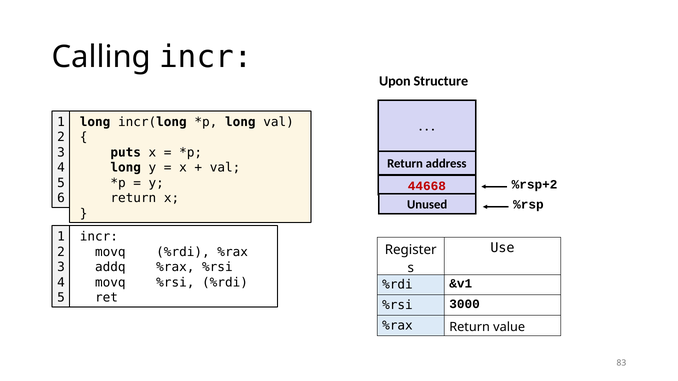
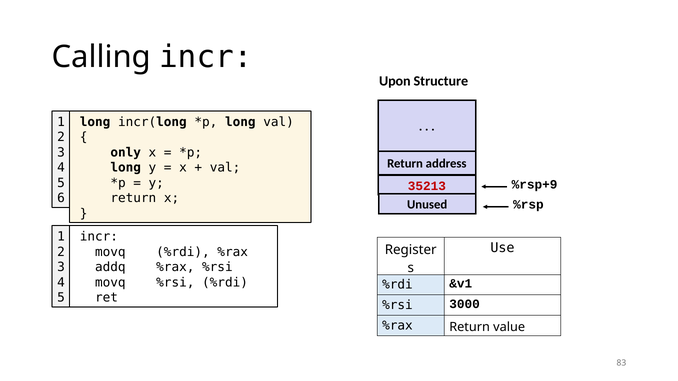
puts: puts -> only
%rsp+2: %rsp+2 -> %rsp+9
44668: 44668 -> 35213
